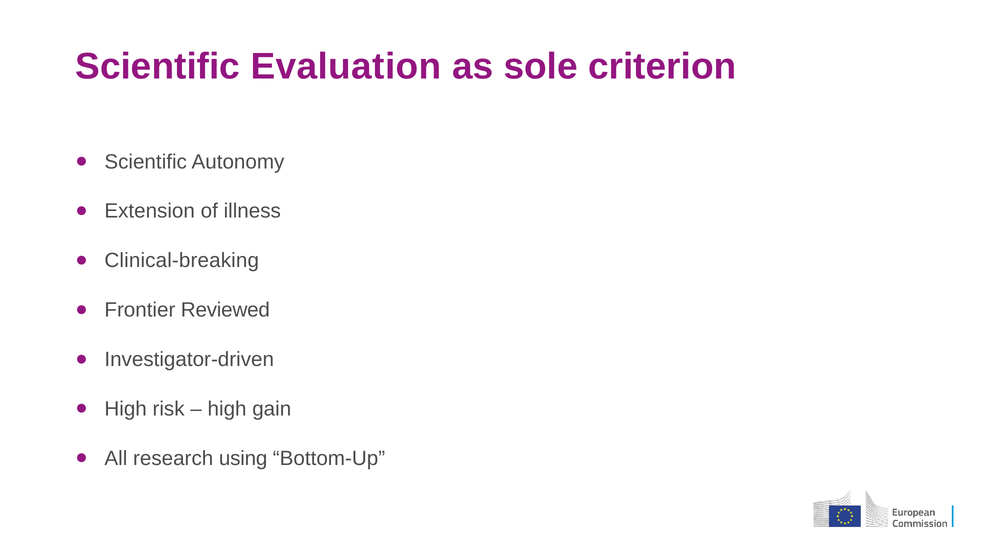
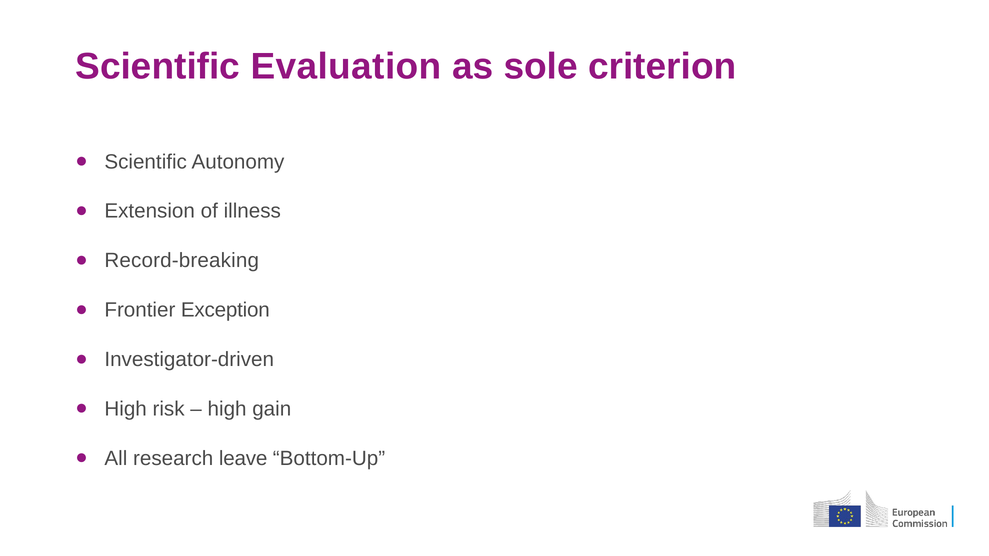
Clinical-breaking: Clinical-breaking -> Record-breaking
Reviewed: Reviewed -> Exception
using: using -> leave
